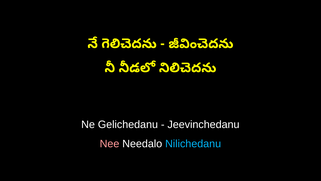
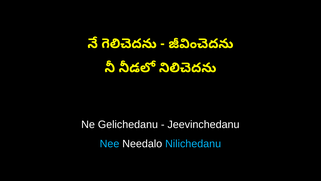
Nee colour: pink -> light blue
